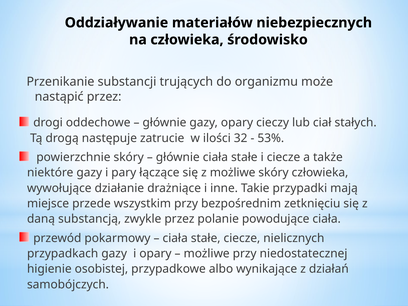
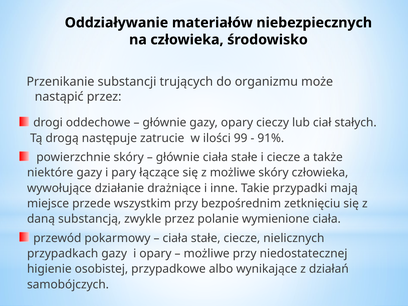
32: 32 -> 99
53%: 53% -> 91%
powodujące: powodujące -> wymienione
